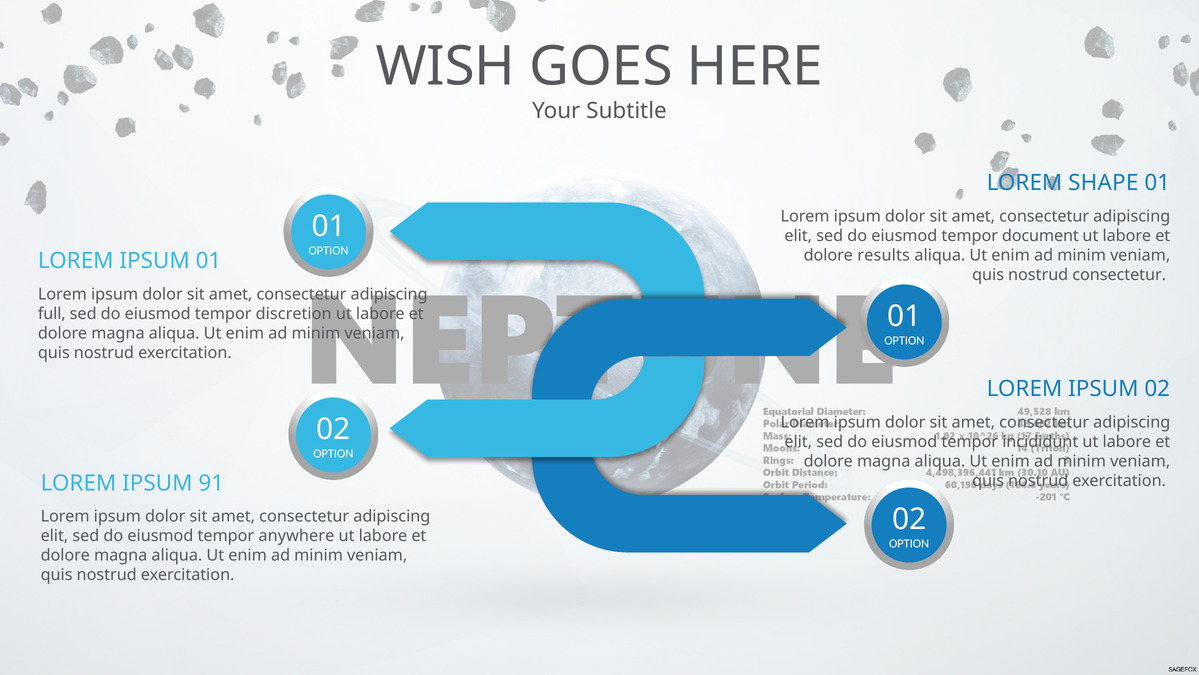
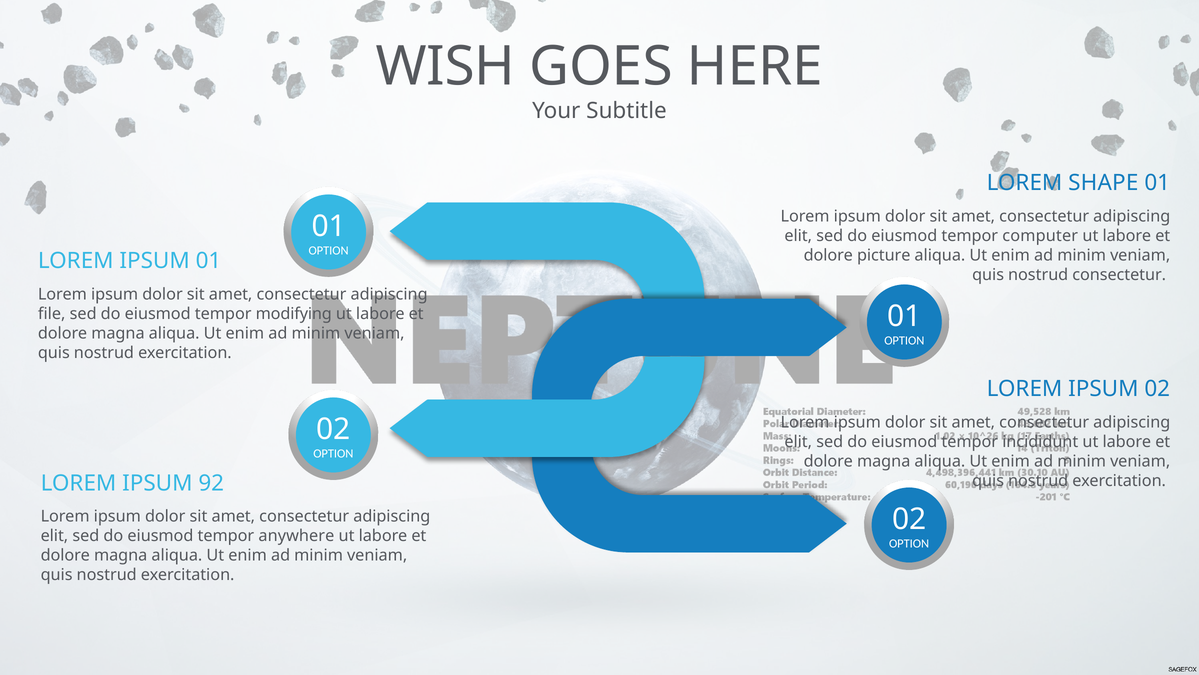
document: document -> computer
results: results -> picture
full: full -> file
discretion: discretion -> modifying
91: 91 -> 92
